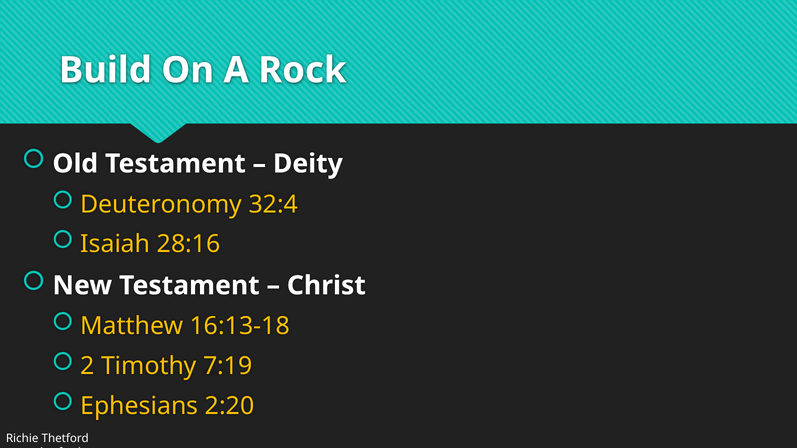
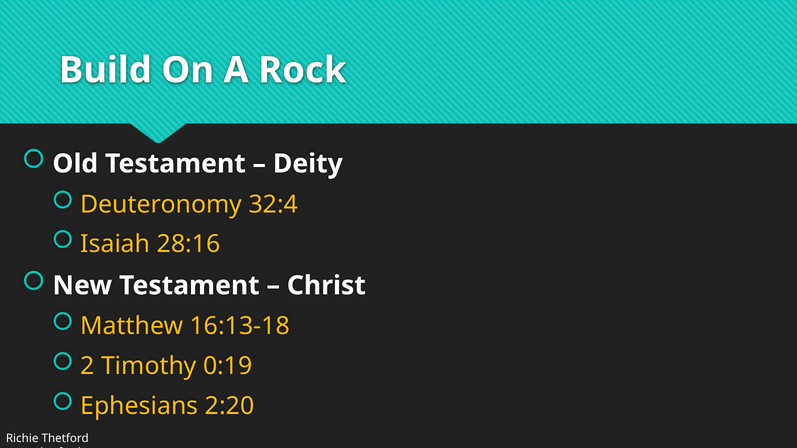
7:19: 7:19 -> 0:19
